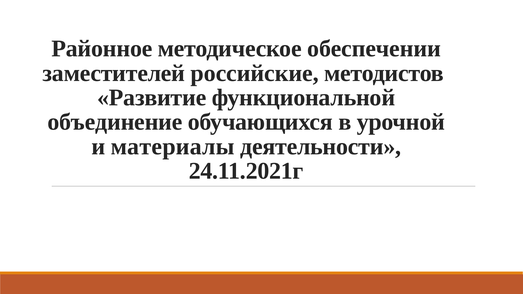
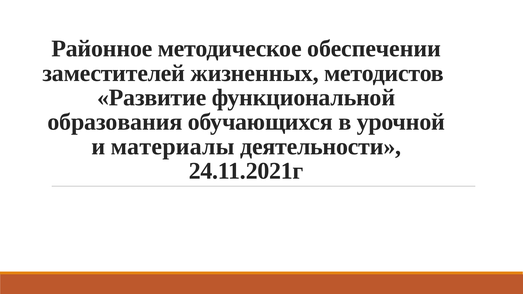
российские: российские -> жизненных
объединение: объединение -> образования
